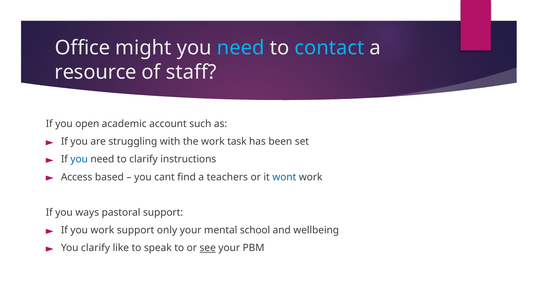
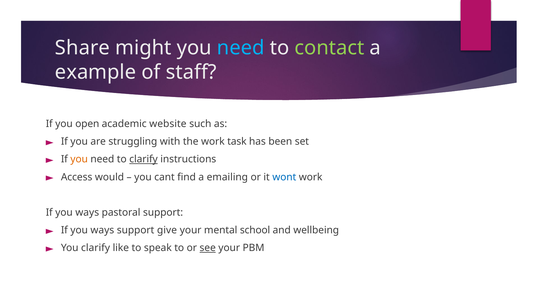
Office: Office -> Share
contact colour: light blue -> light green
resource: resource -> example
account: account -> website
you at (79, 159) colour: blue -> orange
clarify at (143, 159) underline: none -> present
based: based -> would
teachers: teachers -> emailing
work at (102, 230): work -> ways
only: only -> give
